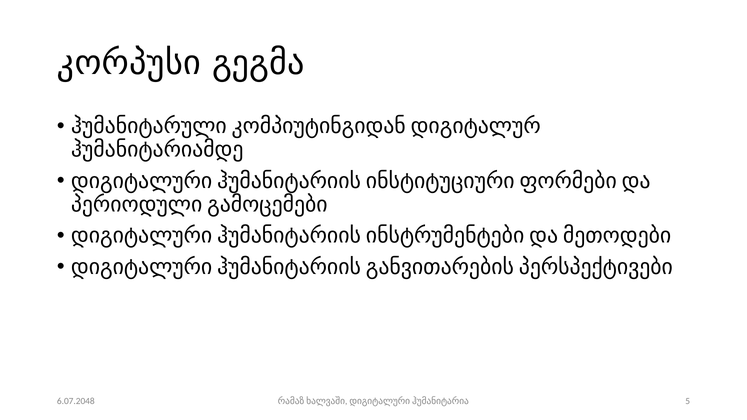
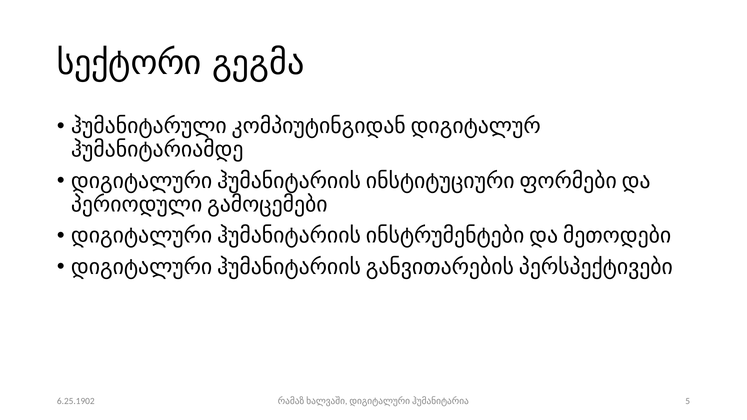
კორპუსი: კორპუსი -> სექტორი
6.07.2048: 6.07.2048 -> 6.25.1902
